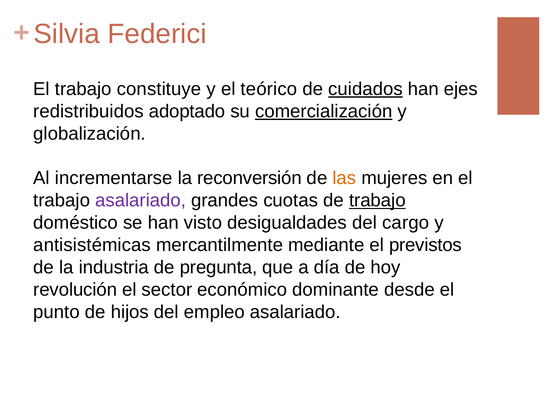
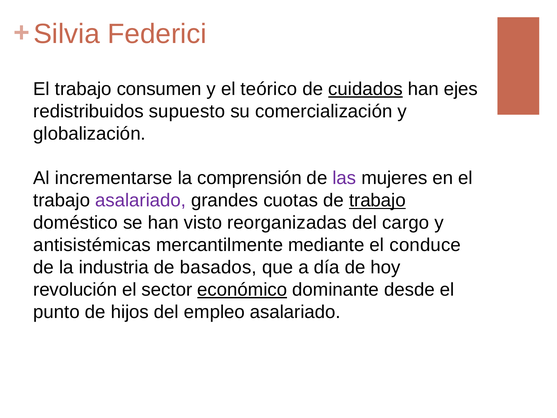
constituye: constituye -> consumen
adoptado: adoptado -> supuesto
comercialización underline: present -> none
reconversión: reconversión -> comprensión
las colour: orange -> purple
desigualdades: desigualdades -> reorganizadas
previstos: previstos -> conduce
pregunta: pregunta -> basados
económico underline: none -> present
